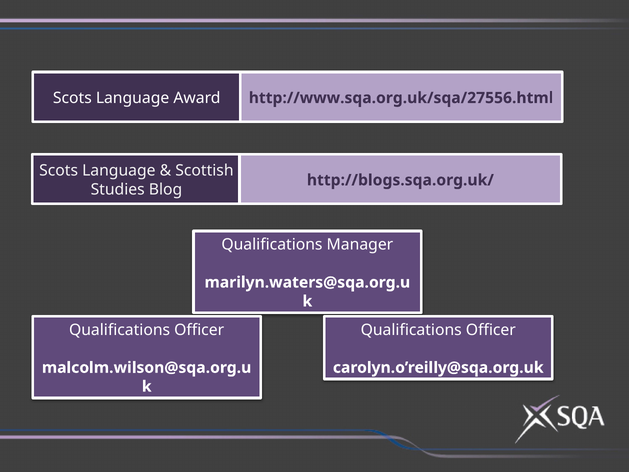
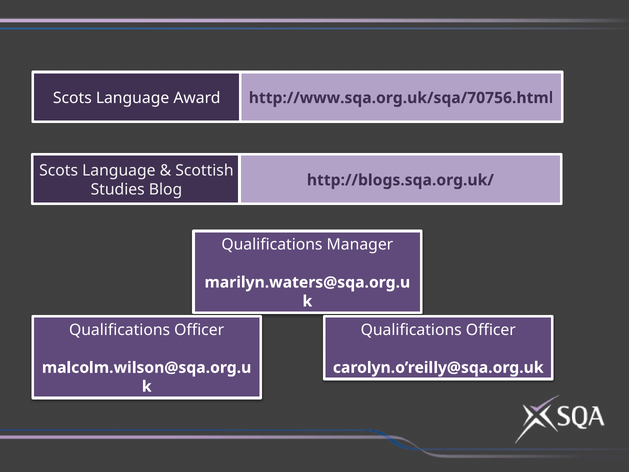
http://www.sqa.org.uk/sqa/27556.html: http://www.sqa.org.uk/sqa/27556.html -> http://www.sqa.org.uk/sqa/70756.html
